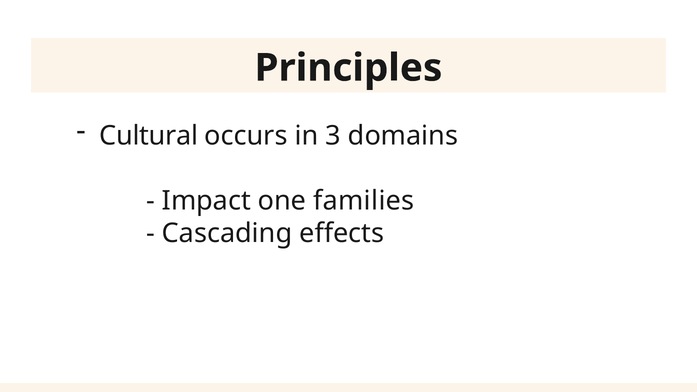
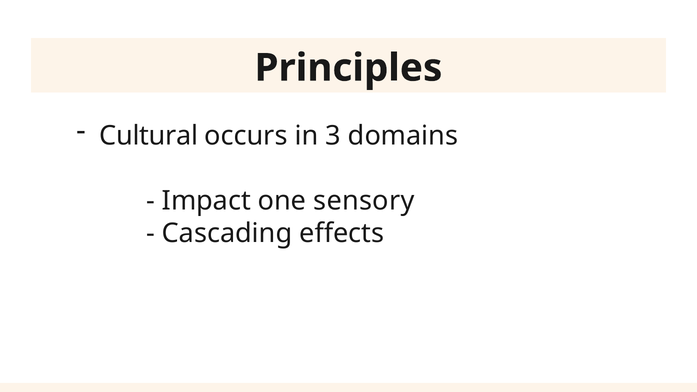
families: families -> sensory
